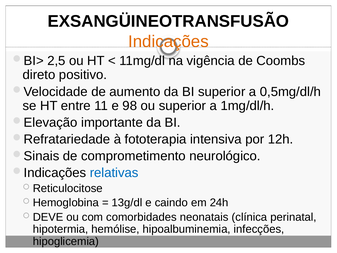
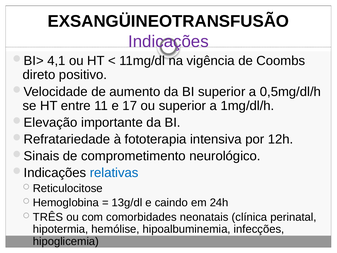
Indicações colour: orange -> purple
2,5: 2,5 -> 4,1
98: 98 -> 17
DEVE: DEVE -> TRÊS
